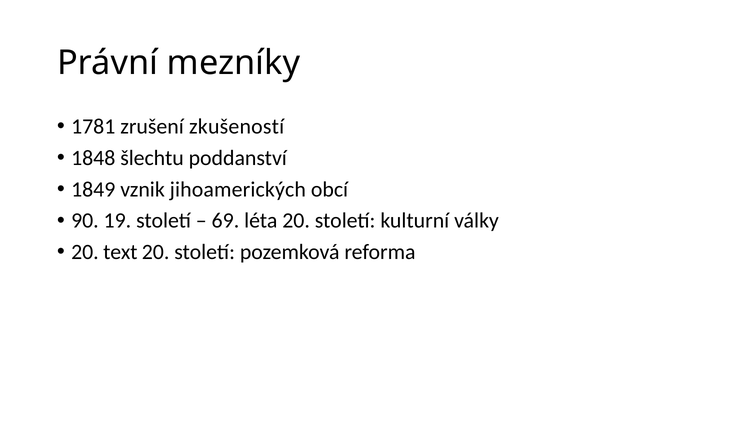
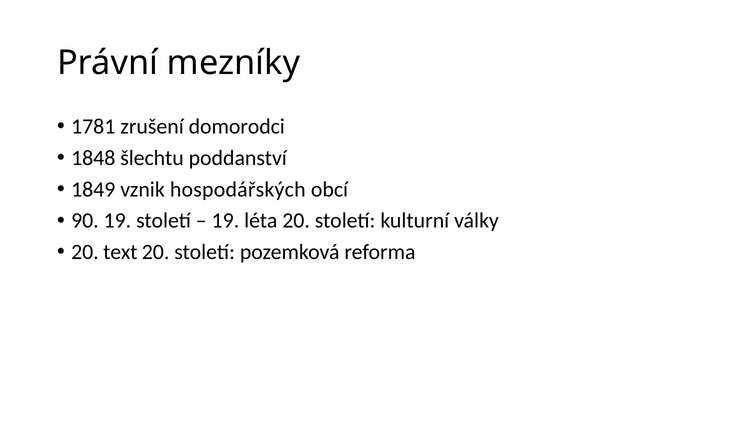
zkušeností: zkušeností -> domorodci
jihoamerických: jihoamerických -> hospodářských
69 at (225, 221): 69 -> 19
